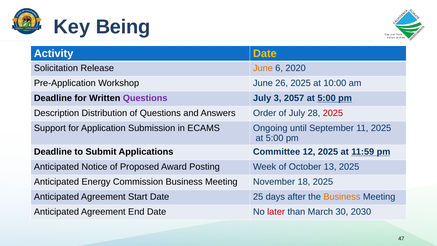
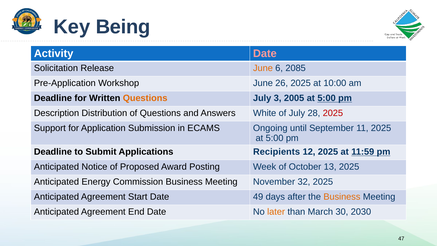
Date at (265, 54) colour: yellow -> pink
2020: 2020 -> 2085
Questions at (145, 98) colour: purple -> orange
2057: 2057 -> 2005
Order: Order -> White
Committee: Committee -> Recipients
18: 18 -> 32
25: 25 -> 49
later colour: red -> orange
